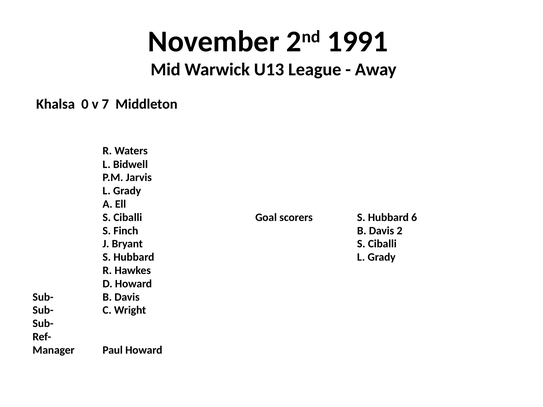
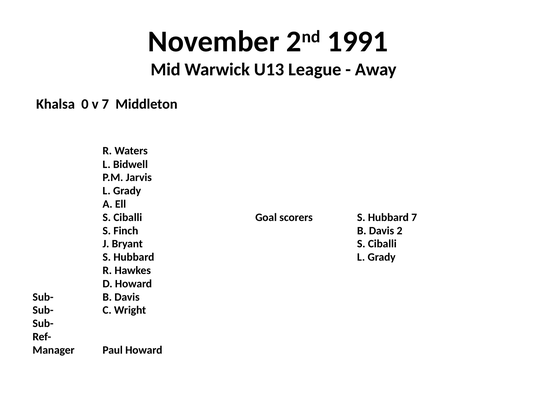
Hubbard 6: 6 -> 7
